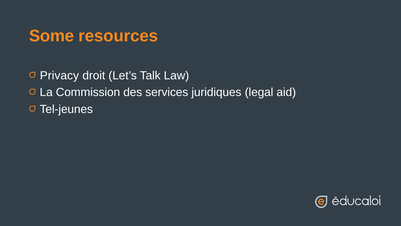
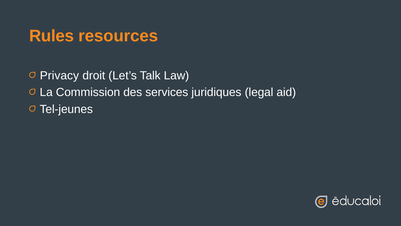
Some: Some -> Rules
